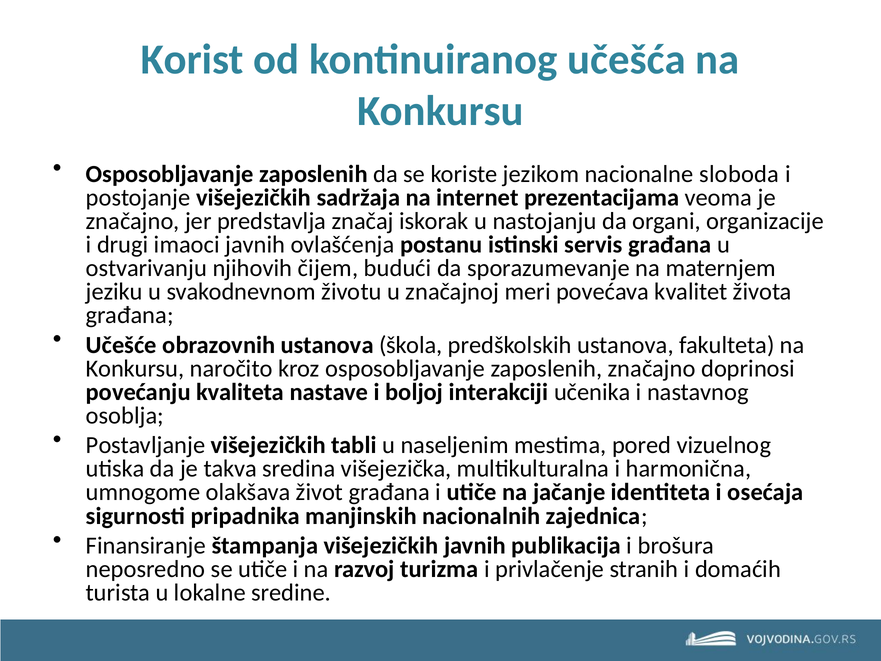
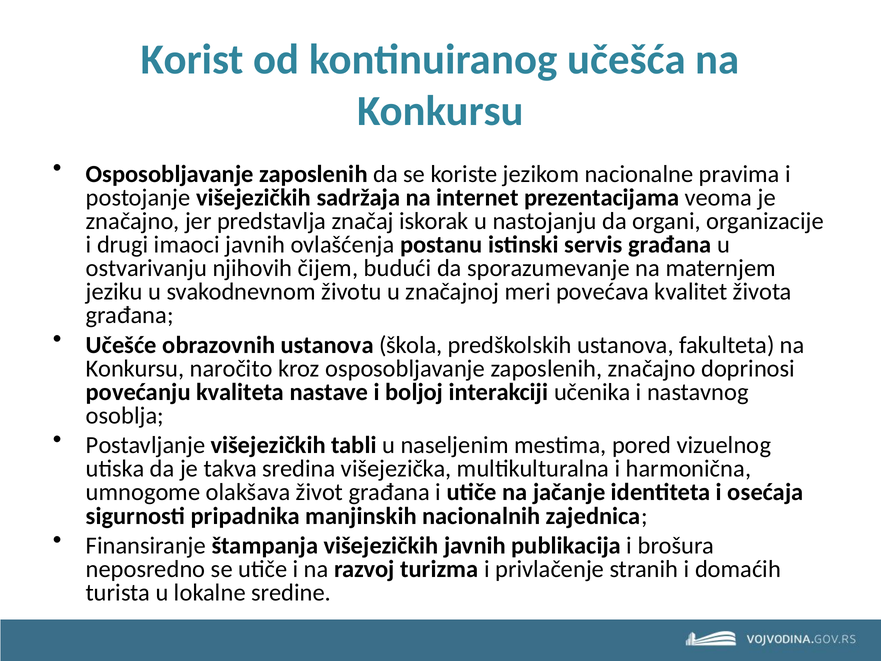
sloboda: sloboda -> pravima
